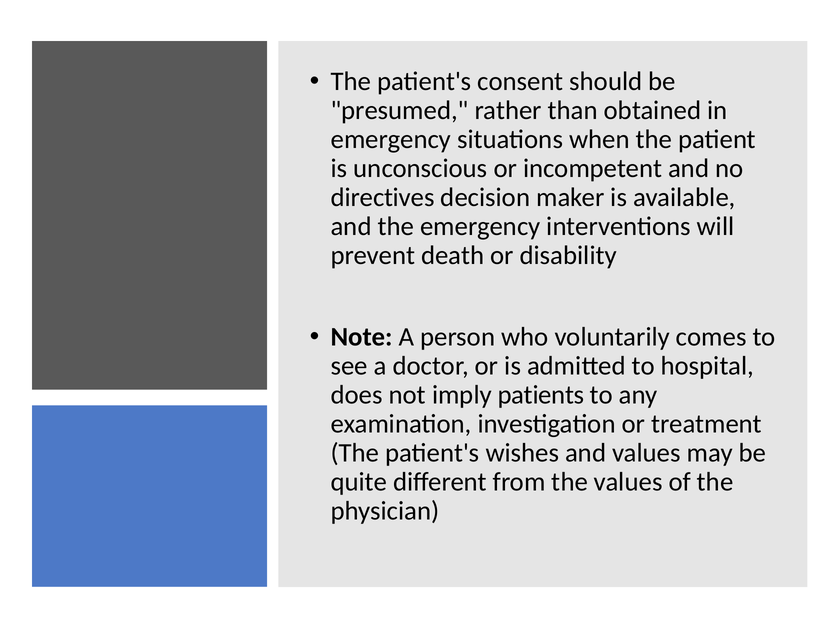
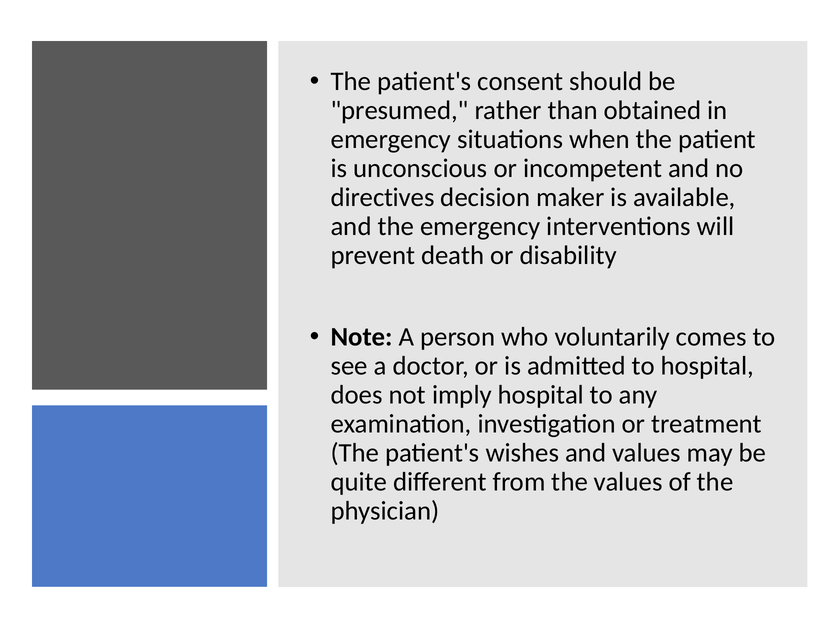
imply patients: patients -> hospital
